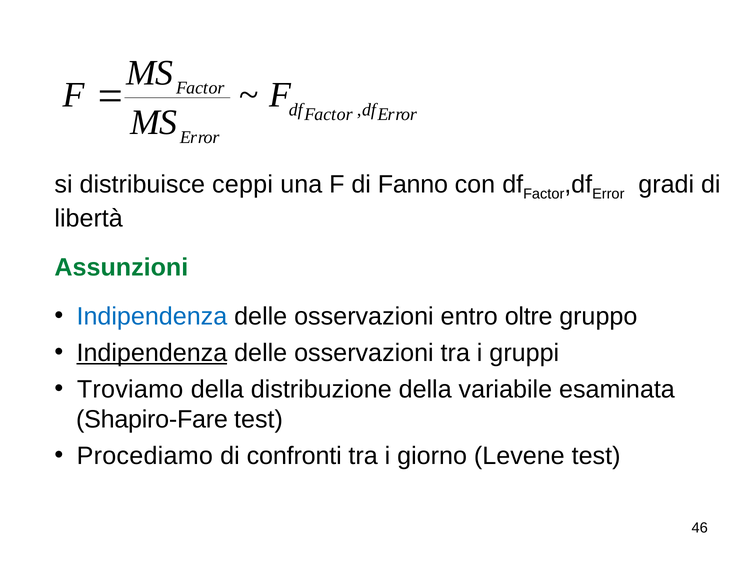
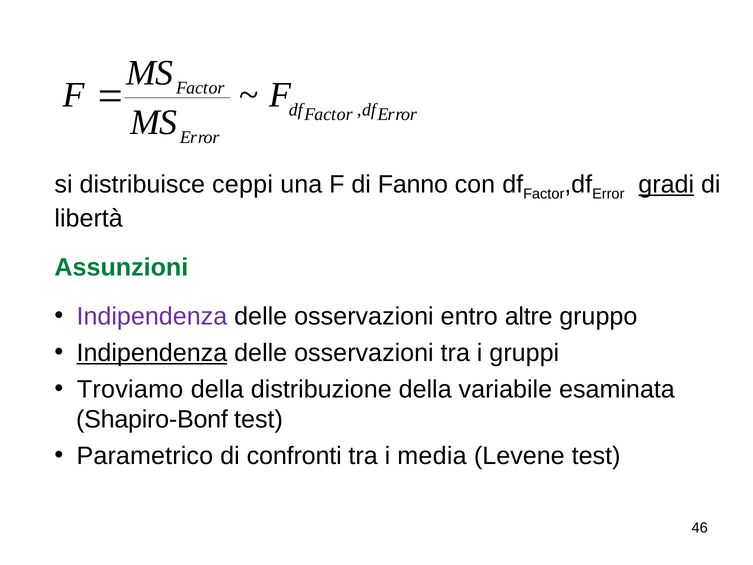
gradi underline: none -> present
Indipendenza at (152, 316) colour: blue -> purple
oltre: oltre -> altre
Shapiro-Fare: Shapiro-Fare -> Shapiro-Bonf
Procediamo: Procediamo -> Parametrico
giorno: giorno -> media
